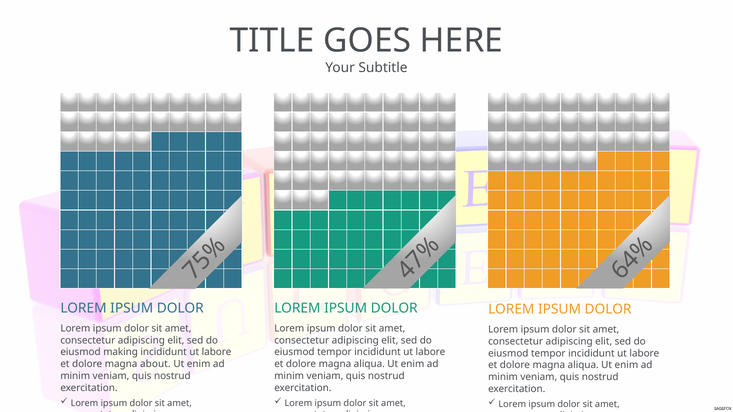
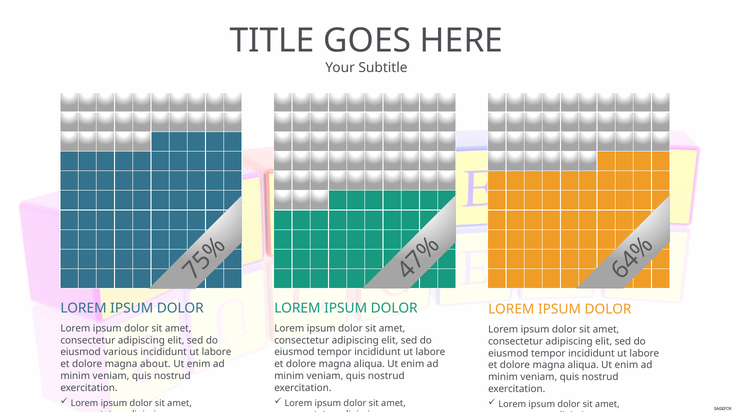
making: making -> various
